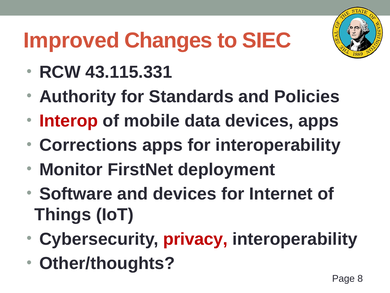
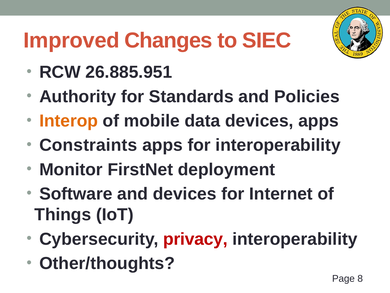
43.115.331: 43.115.331 -> 26.885.951
Interop colour: red -> orange
Corrections: Corrections -> Constraints
